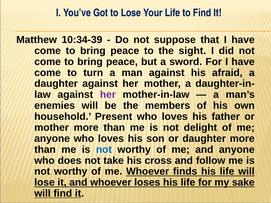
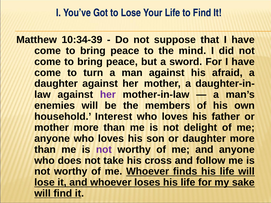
sight: sight -> mind
Present: Present -> Interest
not at (104, 150) colour: blue -> purple
